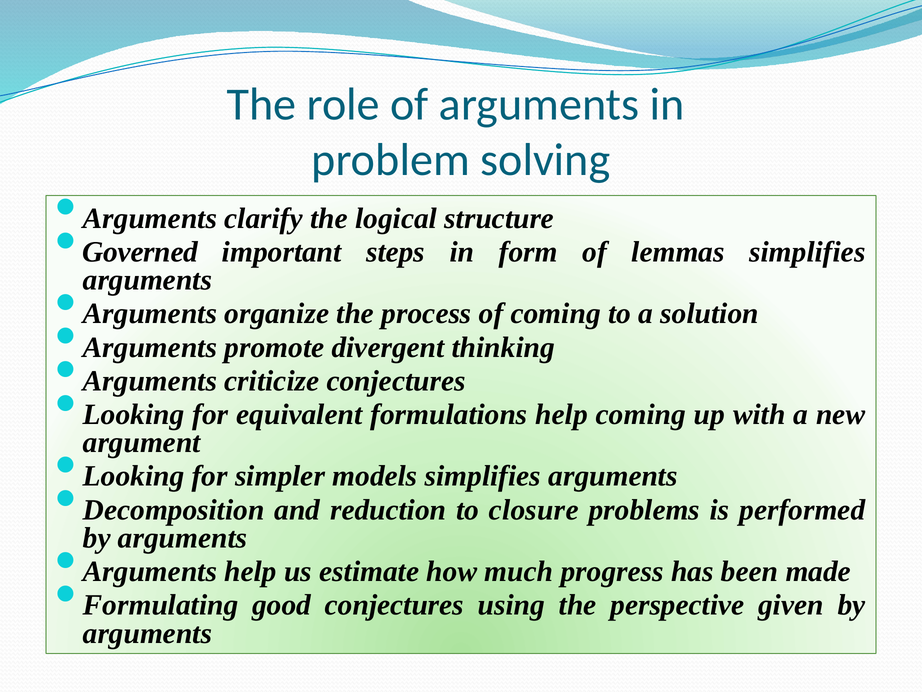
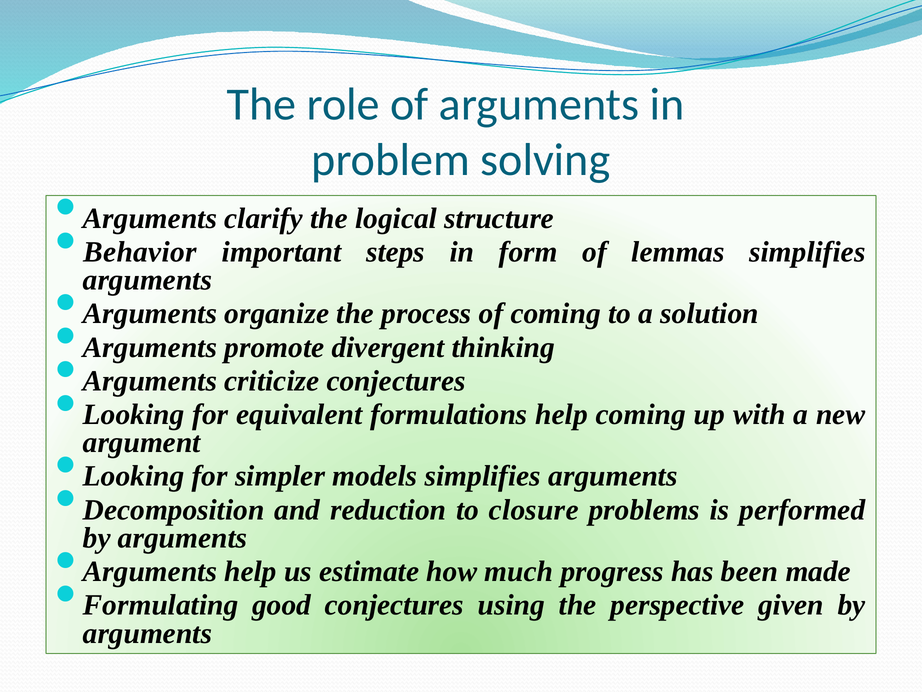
Governed: Governed -> Behavior
